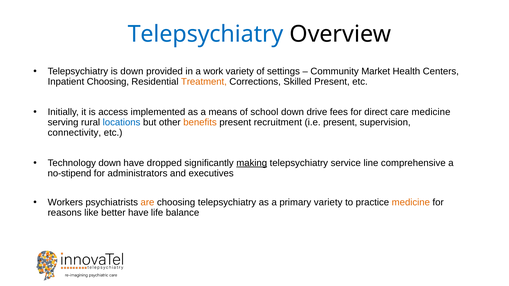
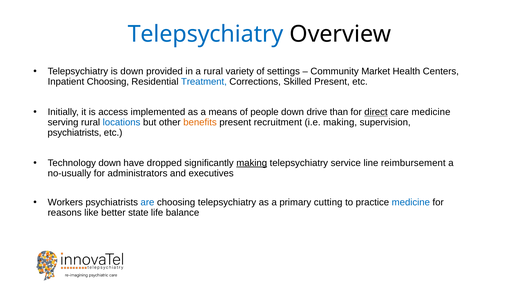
a work: work -> rural
Treatment colour: orange -> blue
school: school -> people
fees: fees -> than
direct underline: none -> present
i.e present: present -> making
connectivity at (74, 133): connectivity -> psychiatrists
comprehensive: comprehensive -> reimbursement
no-stipend: no-stipend -> no-usually
are colour: orange -> blue
primary variety: variety -> cutting
medicine at (411, 203) colour: orange -> blue
better have: have -> state
